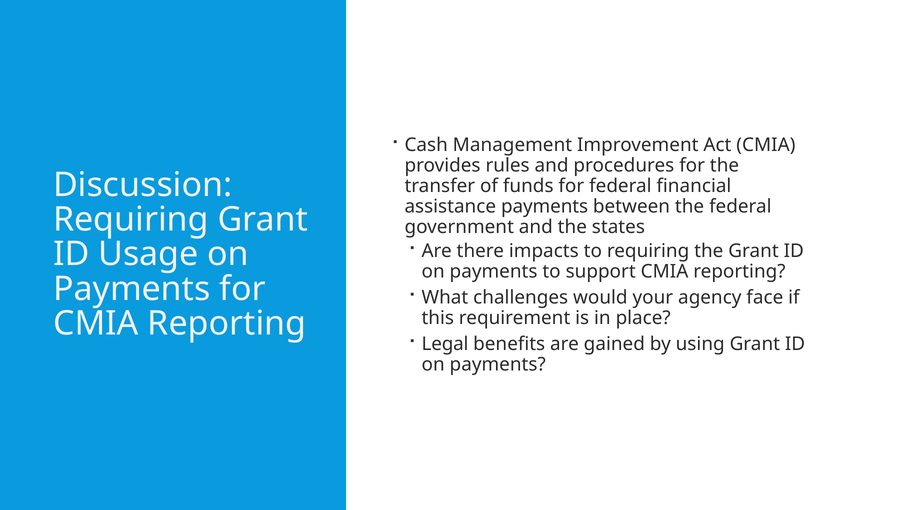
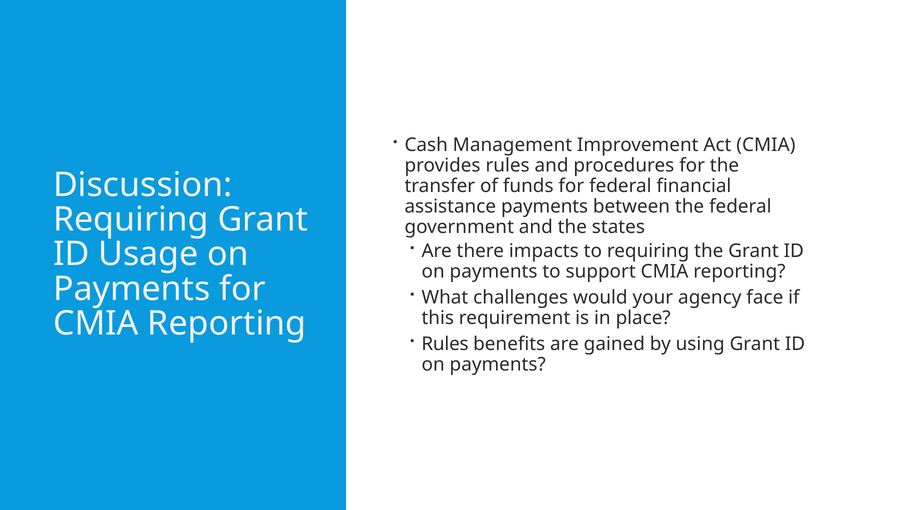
Legal at (445, 344): Legal -> Rules
